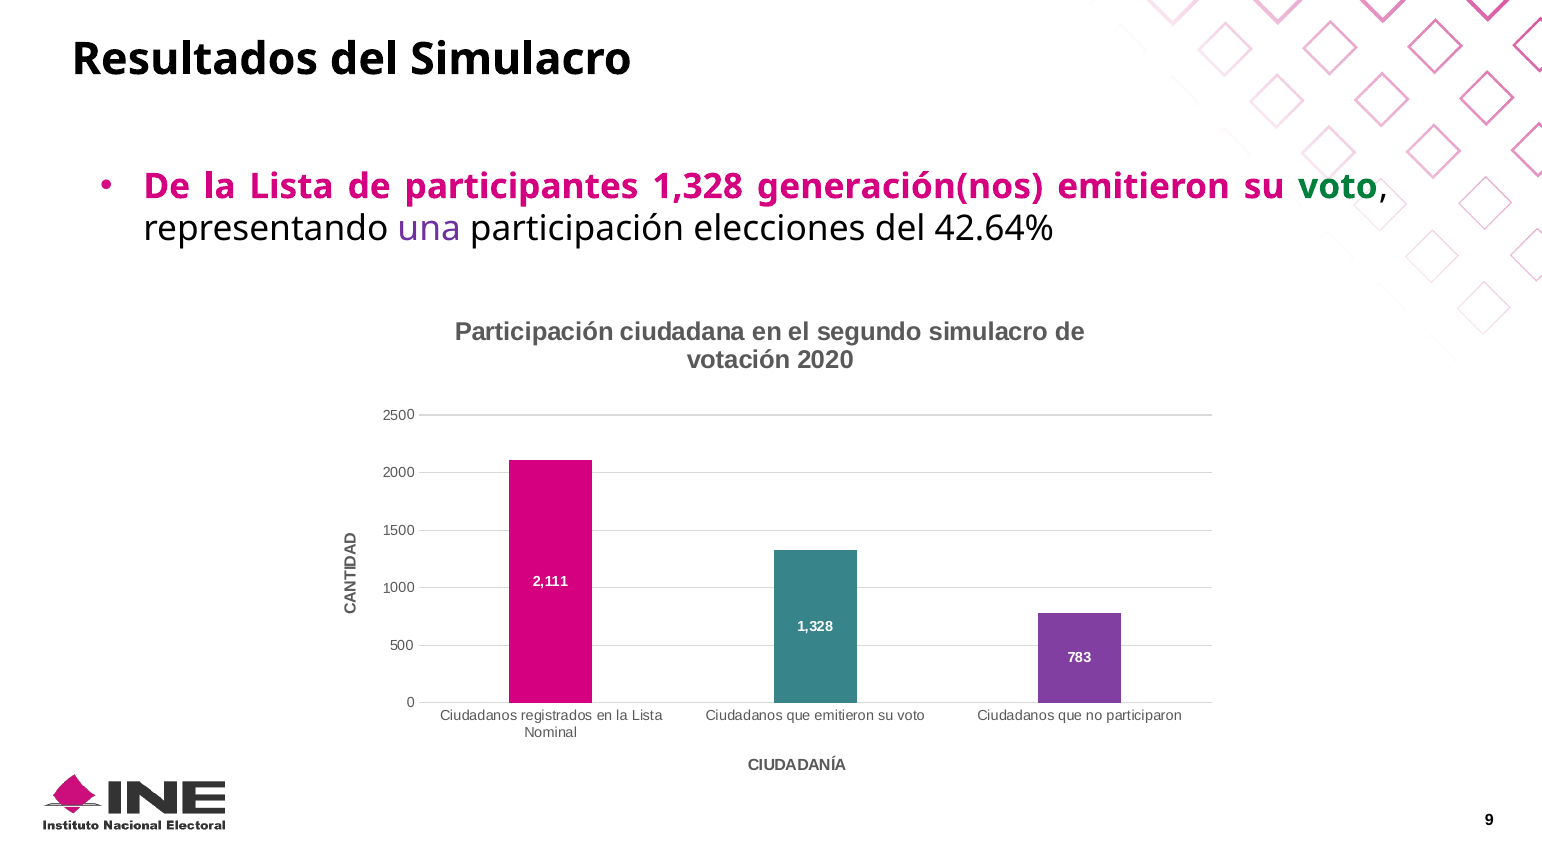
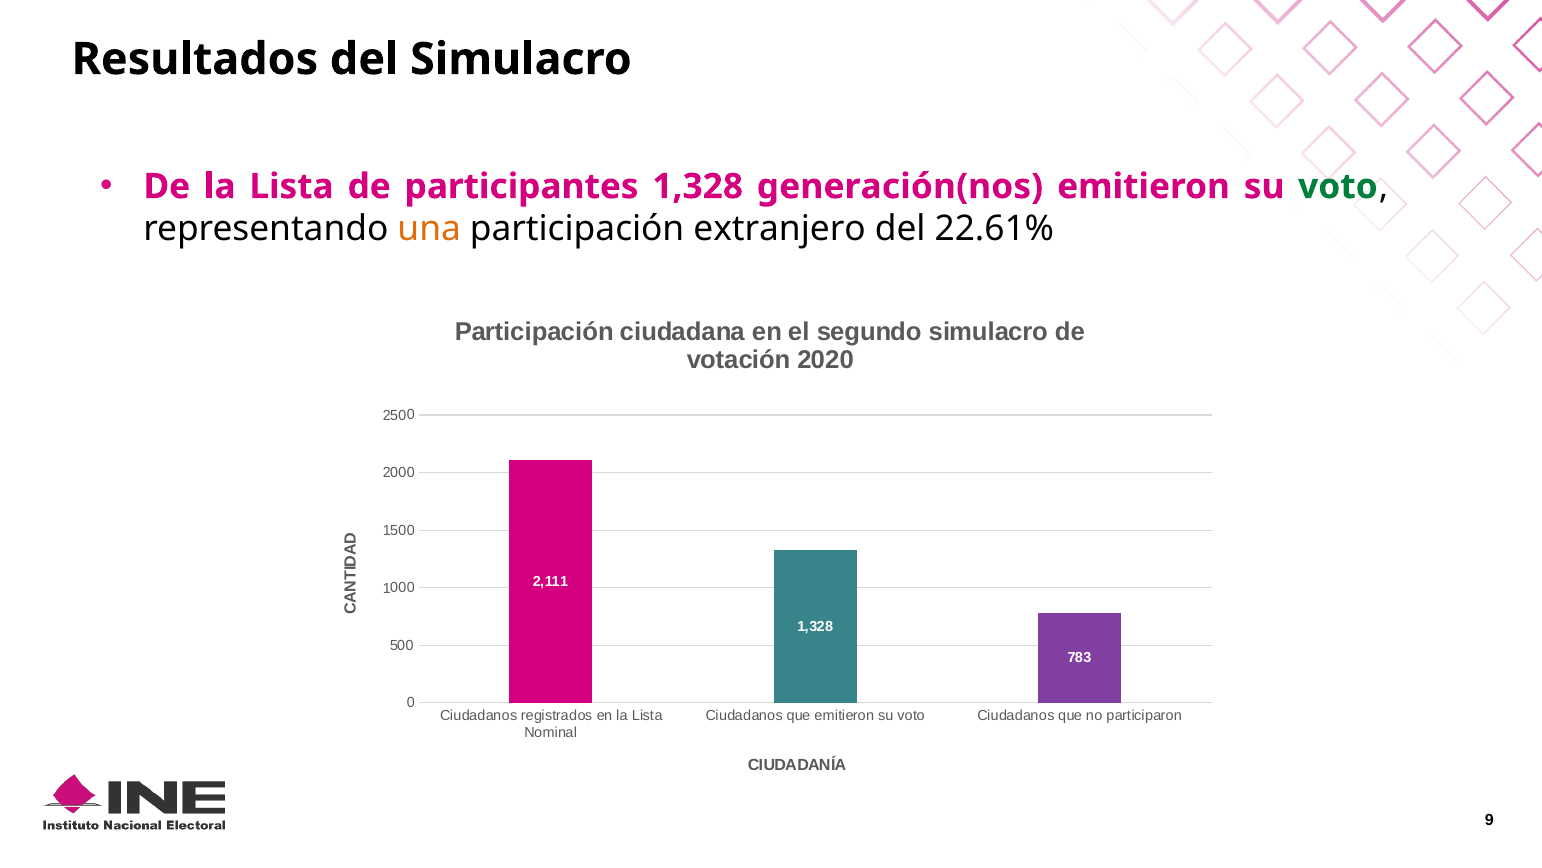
una colour: purple -> orange
elecciones: elecciones -> extranjero
42.64%: 42.64% -> 22.61%
